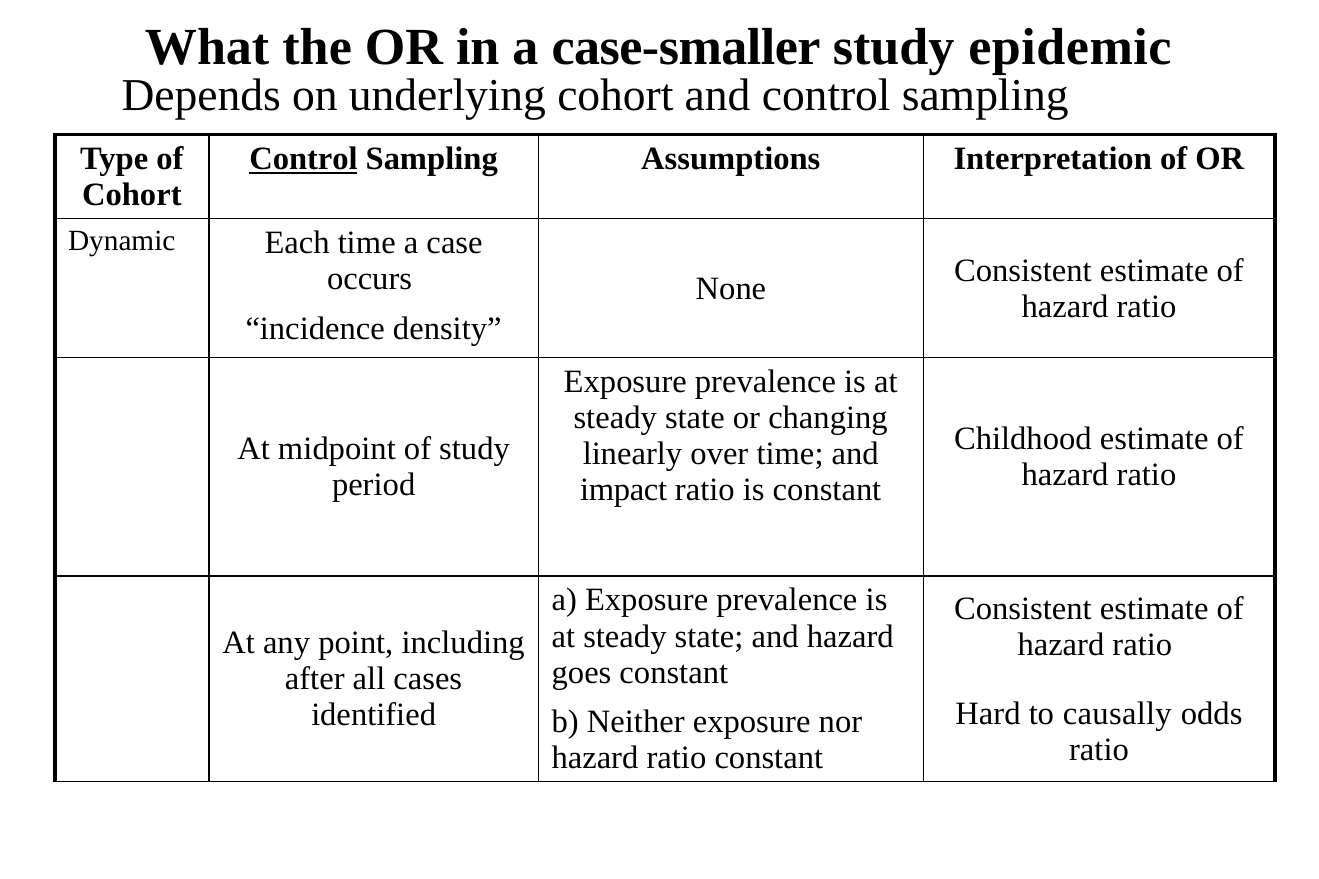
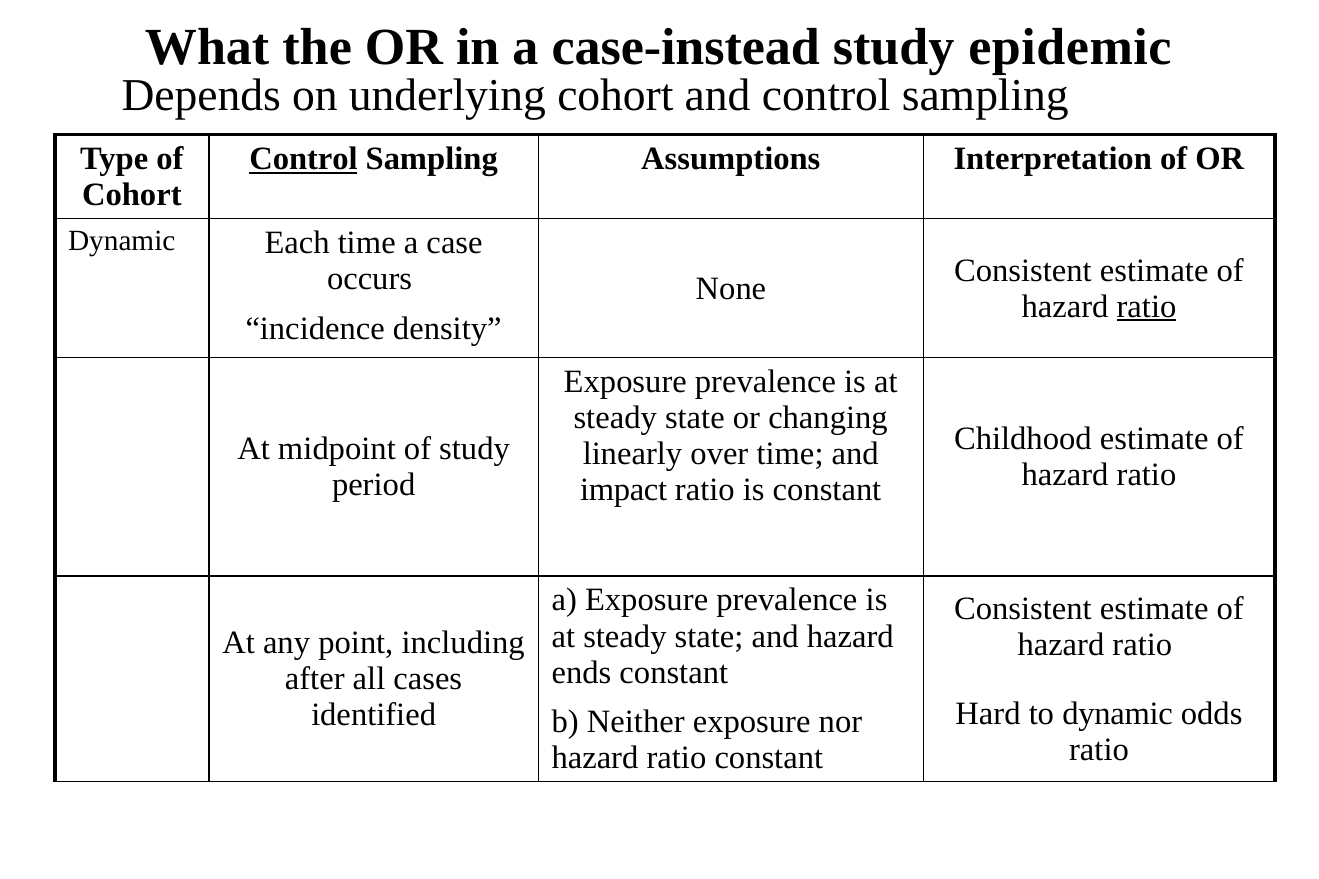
case-smaller: case-smaller -> case-instead
ratio at (1146, 307) underline: none -> present
goes: goes -> ends
to causally: causally -> dynamic
